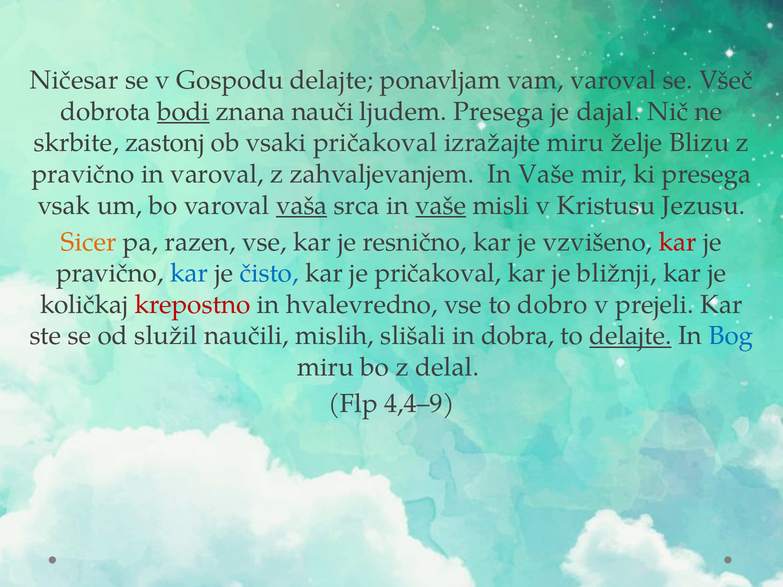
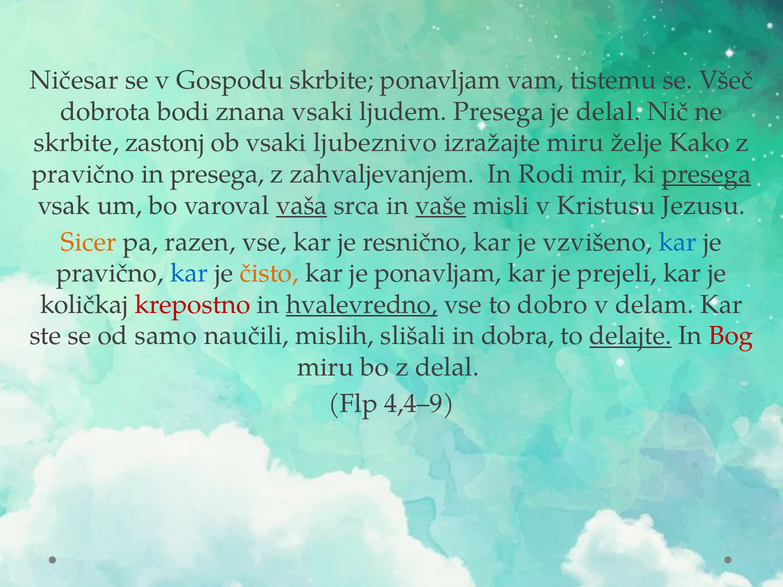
Gospodu delajte: delajte -> skrbite
vam varoval: varoval -> tistemu
bodi underline: present -> none
znana nauči: nauči -> vsaki
je dajal: dajal -> delal
vsaki pričakoval: pričakoval -> ljubeznivo
Blizu: Blizu -> Kako
in varoval: varoval -> presega
zahvaljevanjem In Vaše: Vaše -> Rodi
presega at (707, 174) underline: none -> present
kar at (678, 242) colour: red -> blue
čisto colour: blue -> orange
je pričakoval: pričakoval -> ponavljam
bližnji: bližnji -> prejeli
hvalevredno underline: none -> present
prejeli: prejeli -> delam
služil: služil -> samo
Bog colour: blue -> red
